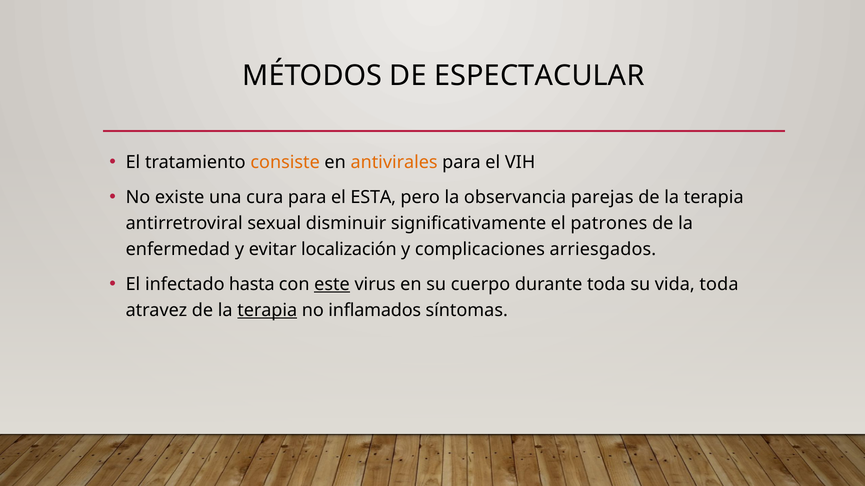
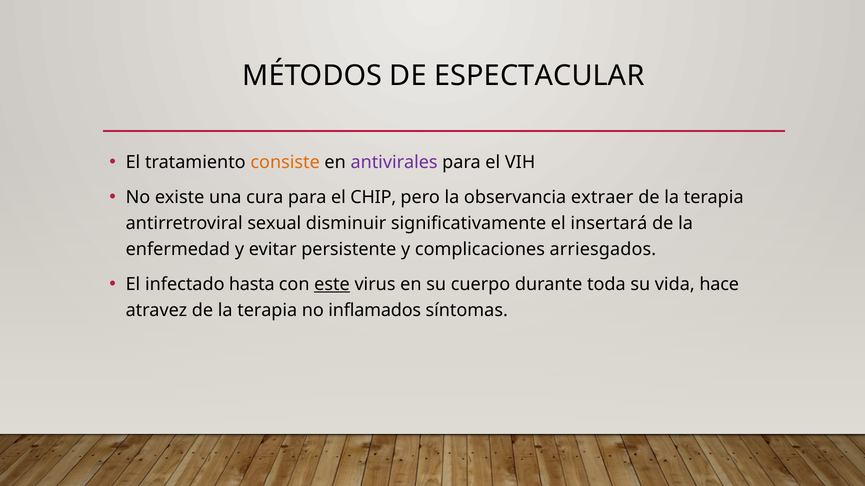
antivirales colour: orange -> purple
ESTA: ESTA -> CHIP
parejas: parejas -> extraer
patrones: patrones -> insertará
localización: localización -> persistente
vida toda: toda -> hace
terapia at (267, 310) underline: present -> none
